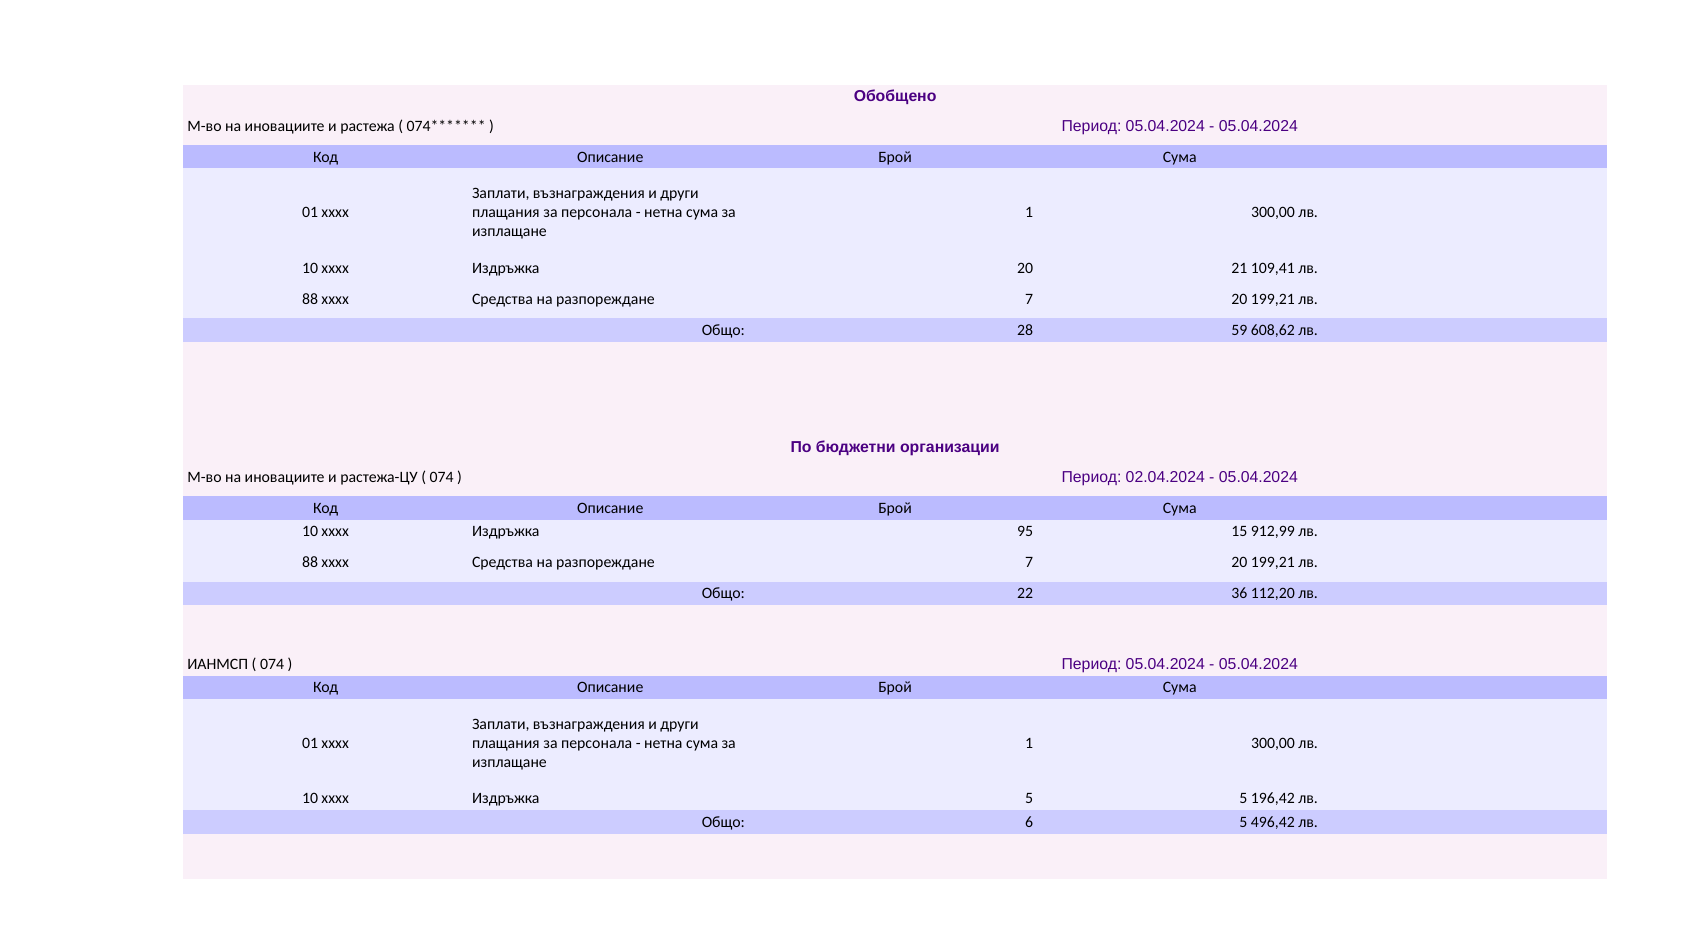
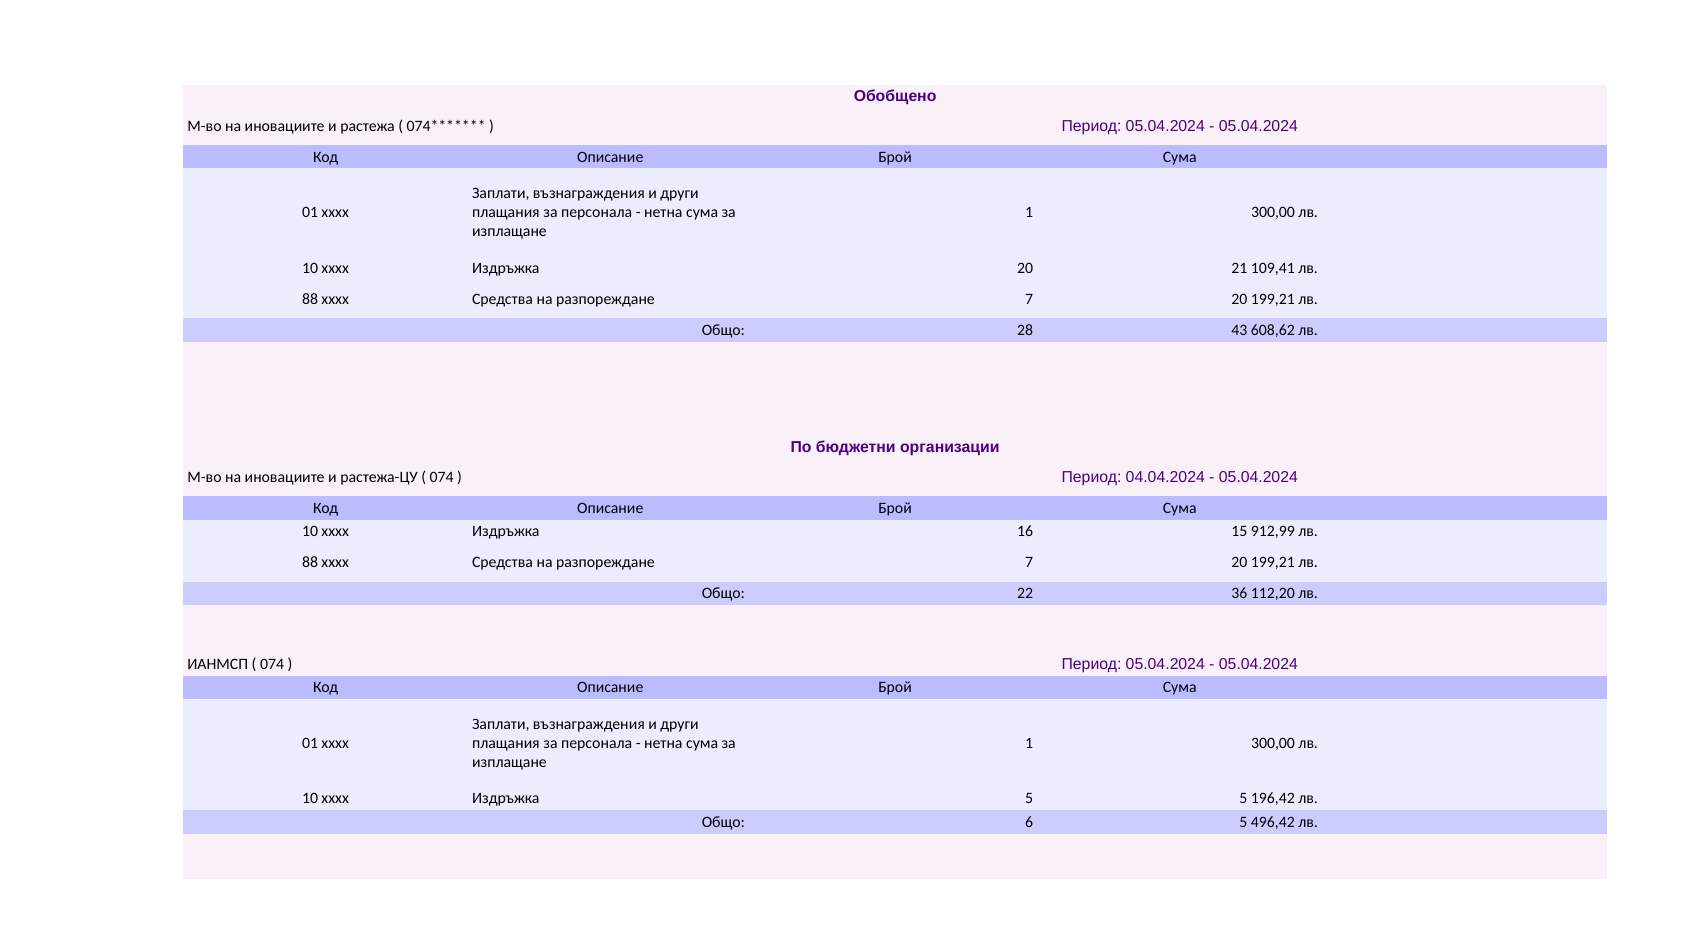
59: 59 -> 43
02.04.2024: 02.04.2024 -> 04.04.2024
95: 95 -> 16
